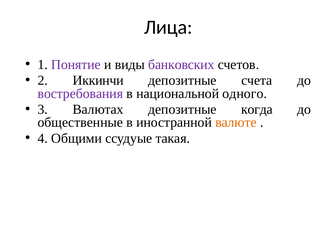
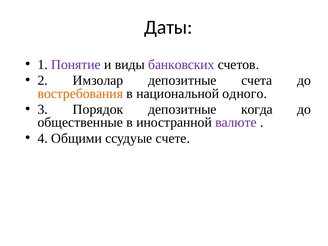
Лица: Лица -> Даты
Иккинчи: Иккинчи -> Имзолар
востребования colour: purple -> orange
Валютах: Валютах -> Порядок
валюте colour: orange -> purple
такая: такая -> счете
